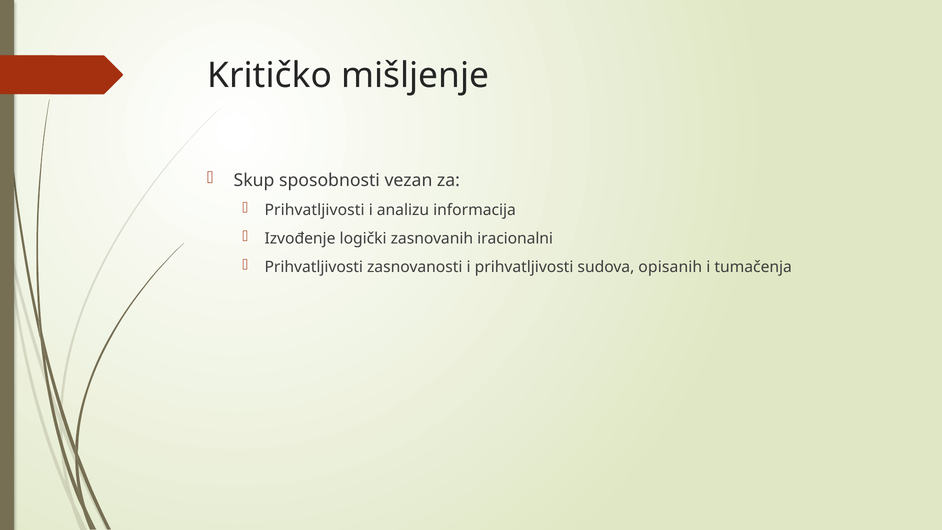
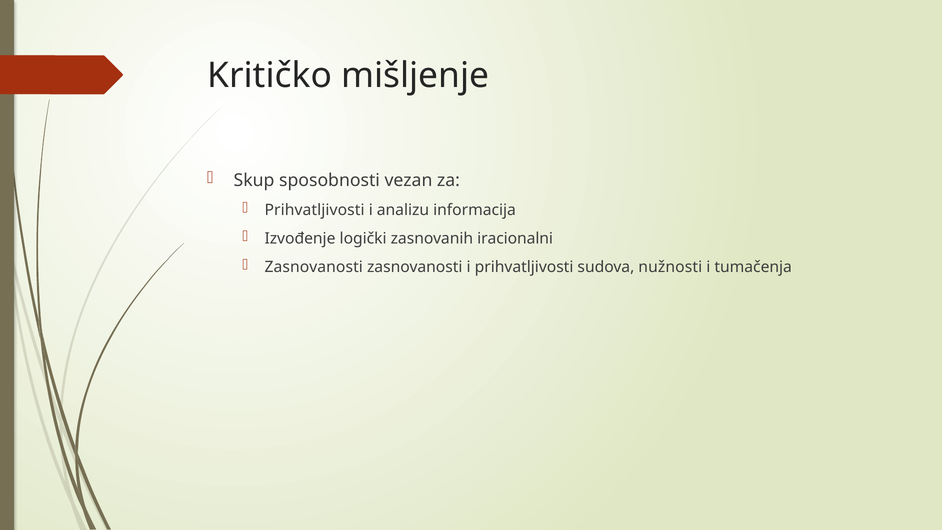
Prihvatljivosti at (314, 267): Prihvatljivosti -> Zasnovanosti
opisanih: opisanih -> nužnosti
